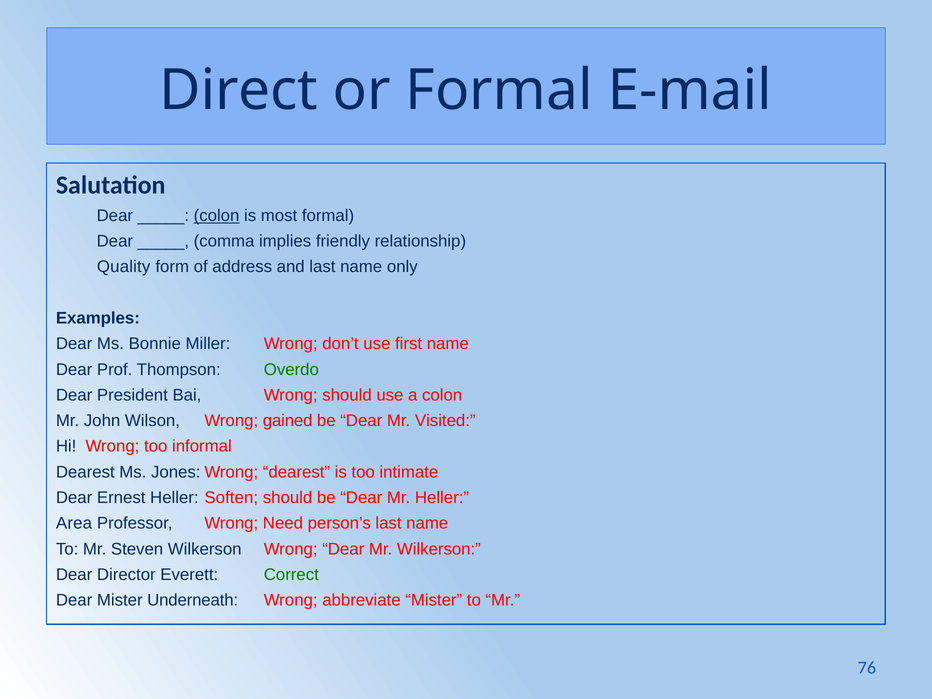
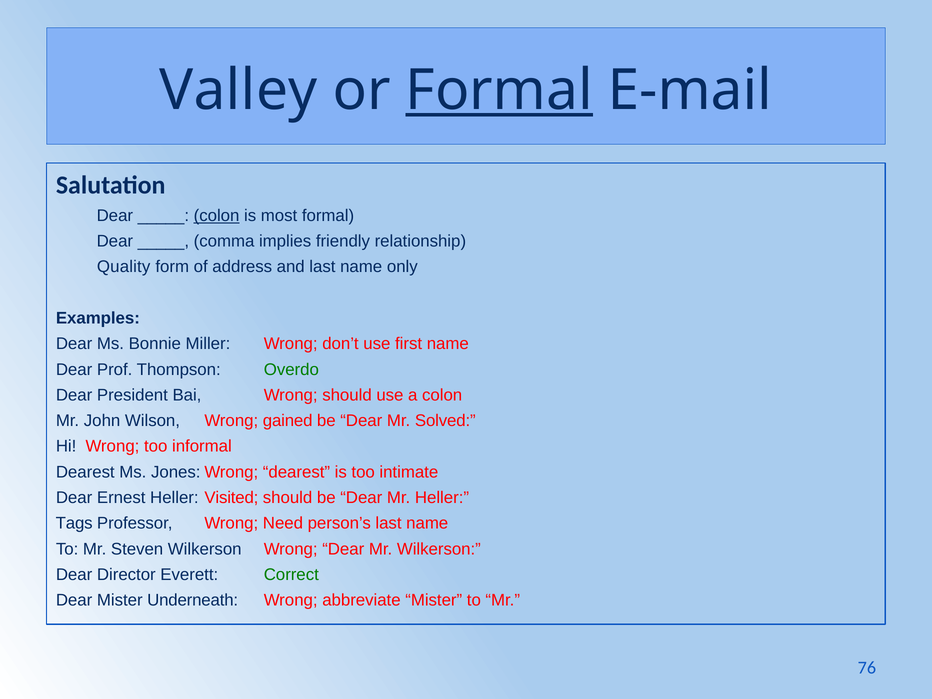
Direct: Direct -> Valley
Formal at (499, 90) underline: none -> present
Visited: Visited -> Solved
Soften: Soften -> Visited
Area: Area -> Tags
